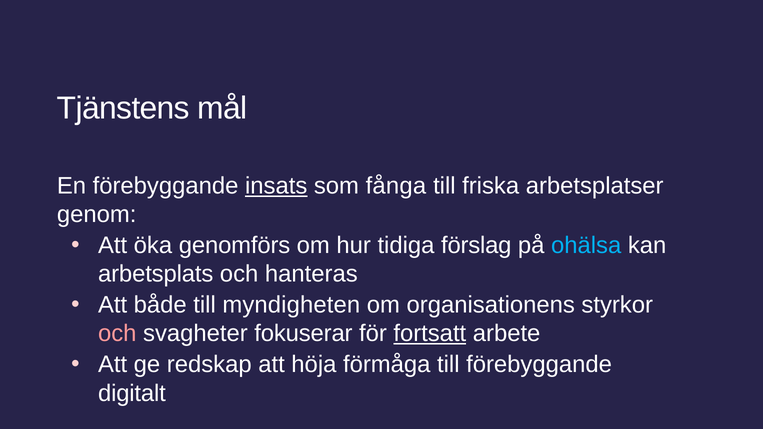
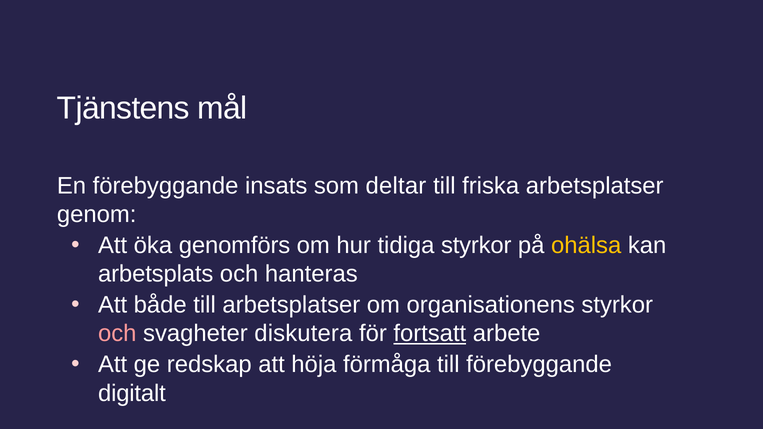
insats underline: present -> none
fånga: fånga -> deltar
tidiga förslag: förslag -> styrkor
ohälsa colour: light blue -> yellow
till myndigheten: myndigheten -> arbetsplatser
fokuserar: fokuserar -> diskutera
